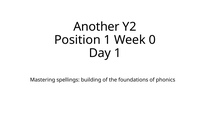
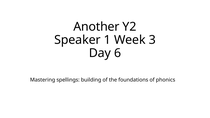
Position: Position -> Speaker
0: 0 -> 3
Day 1: 1 -> 6
